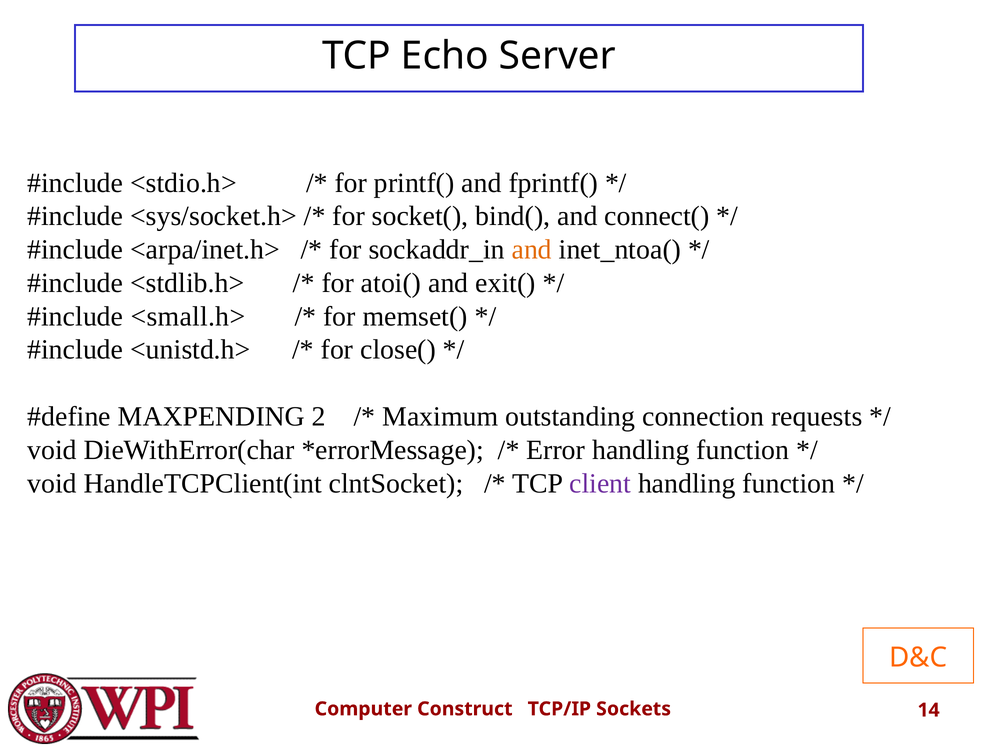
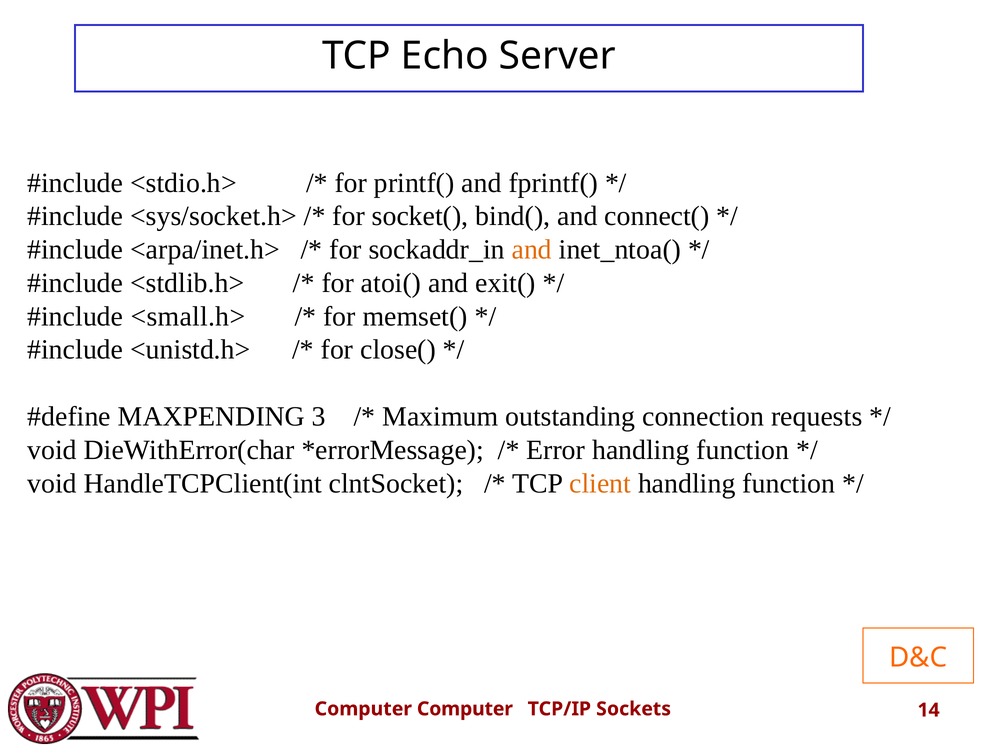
2: 2 -> 3
client colour: purple -> orange
Computer Construct: Construct -> Computer
